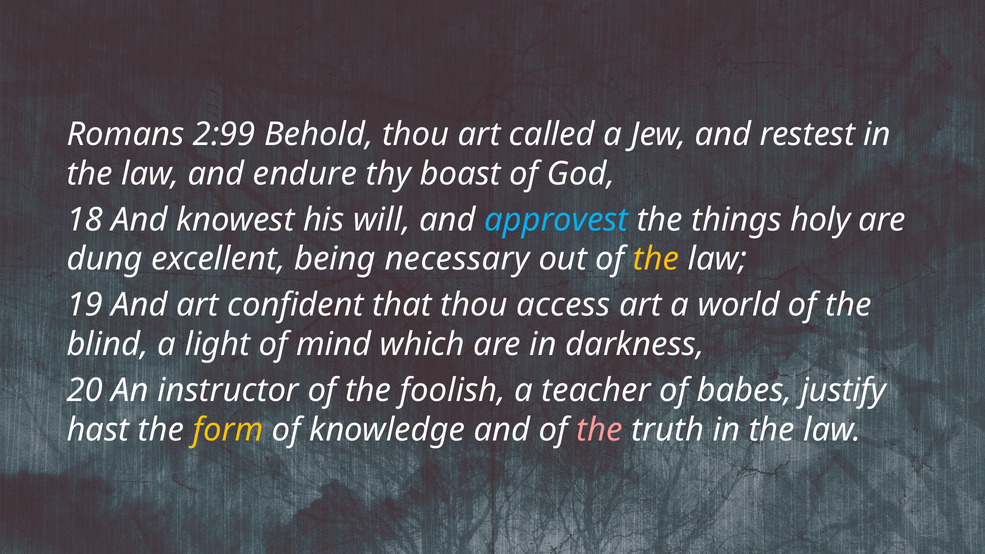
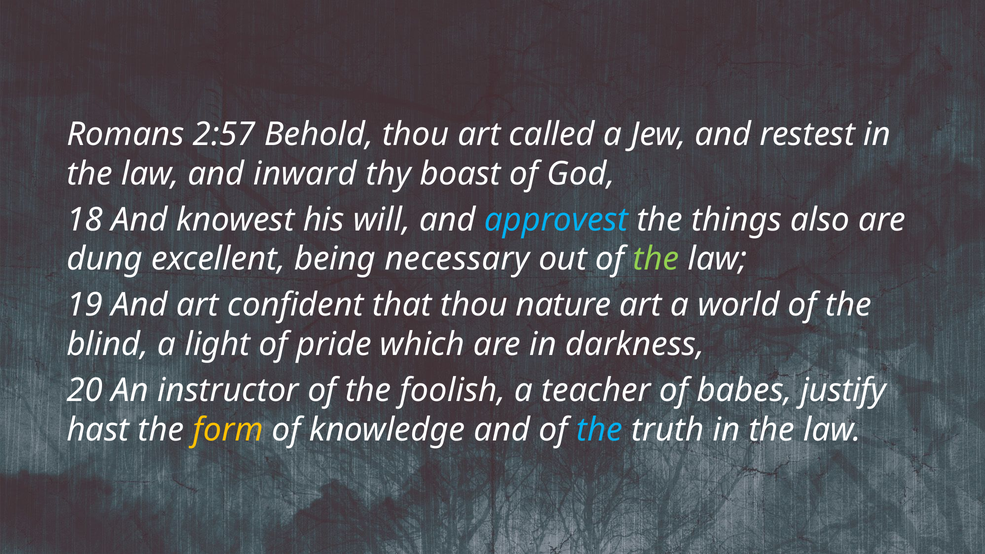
2:99: 2:99 -> 2:57
endure: endure -> inward
holy: holy -> also
the at (656, 259) colour: yellow -> light green
access: access -> nature
mind: mind -> pride
the at (600, 430) colour: pink -> light blue
